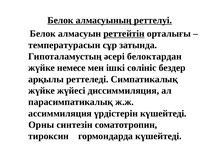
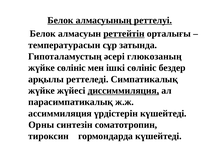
белоктардан: белоктардан -> глюкозаның
жүйке немесе: немесе -> сөлініс
диссиммиляция underline: none -> present
